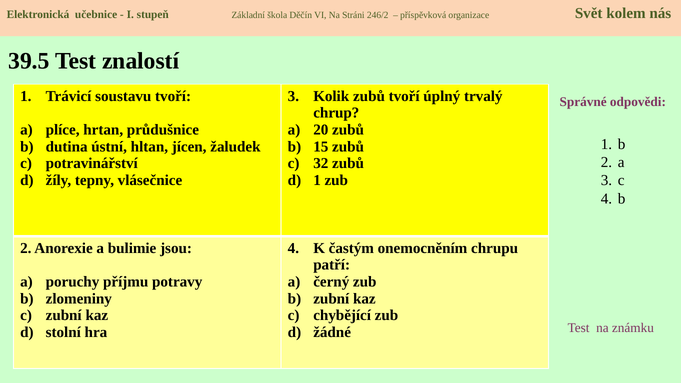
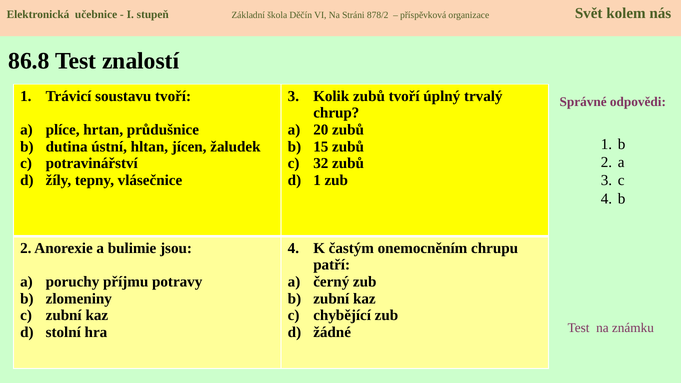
246/2: 246/2 -> 878/2
39.5: 39.5 -> 86.8
